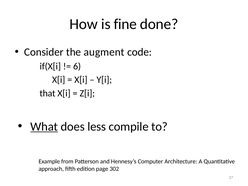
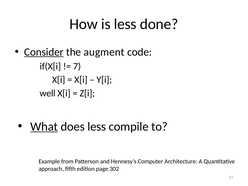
is fine: fine -> less
Consider underline: none -> present
6: 6 -> 7
that: that -> well
